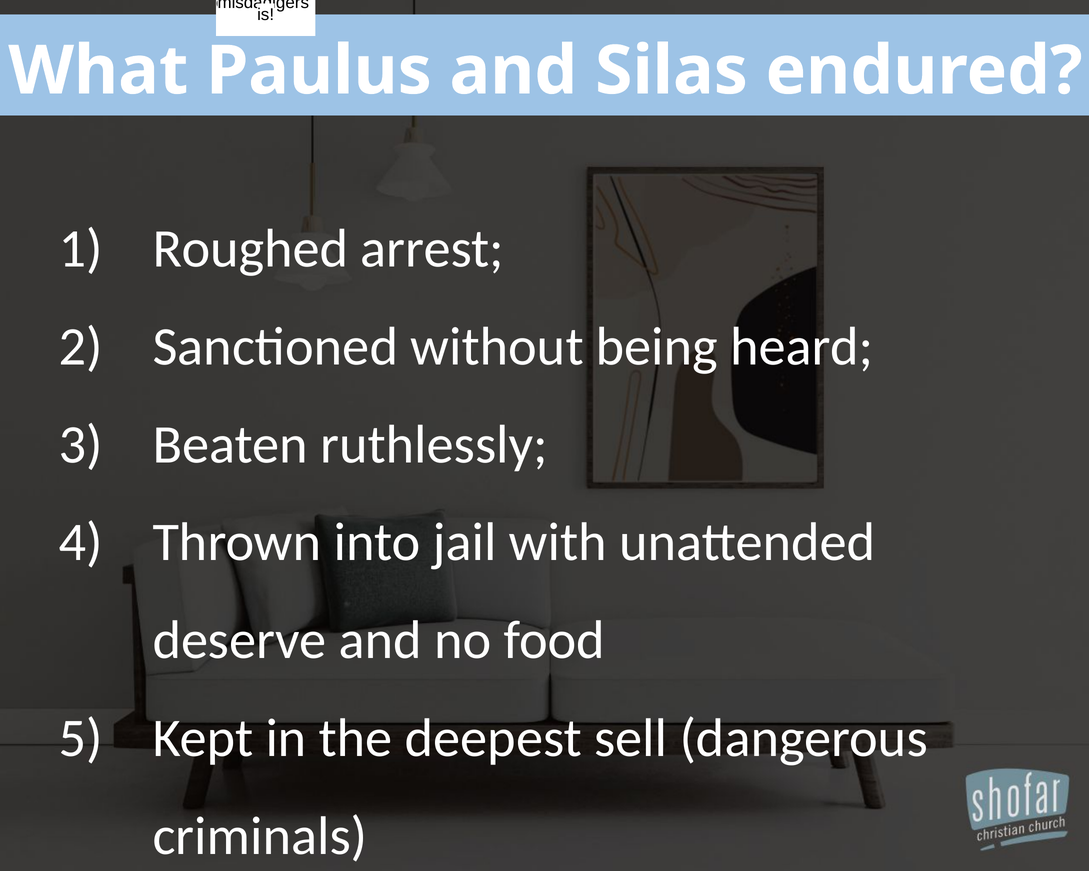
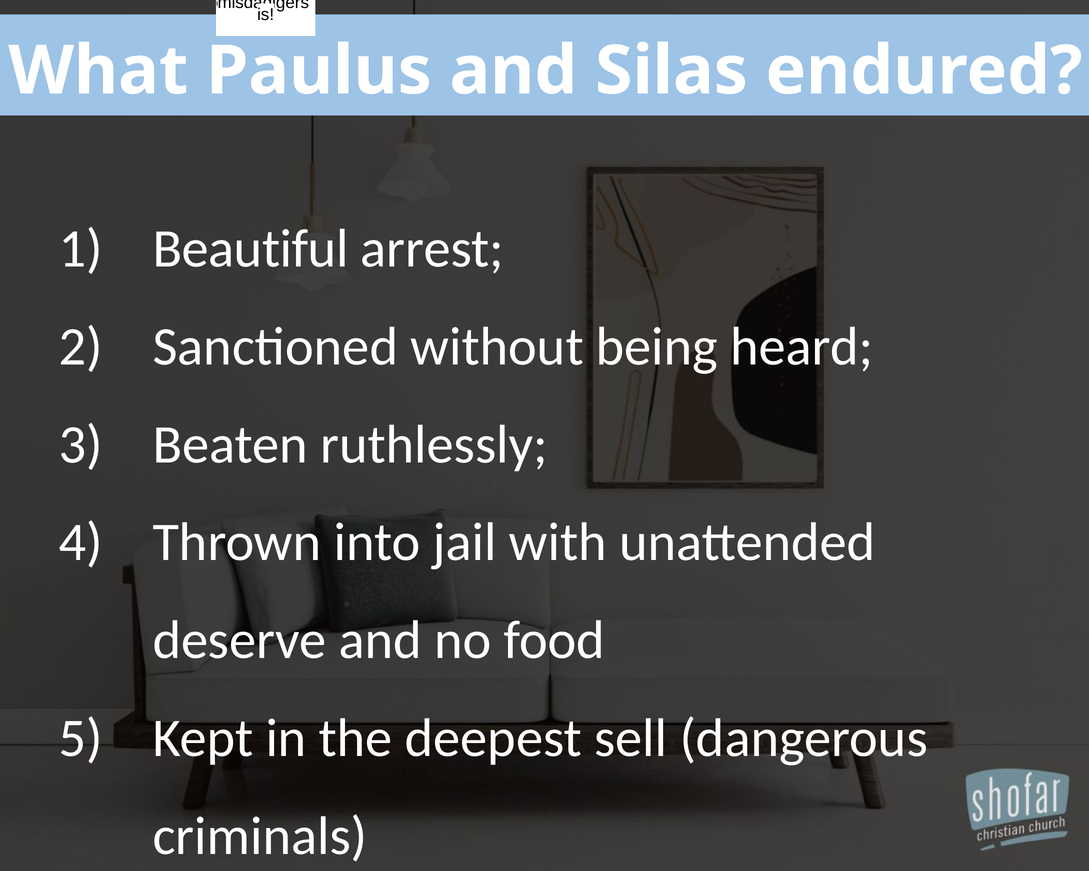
Roughed: Roughed -> Beautiful
